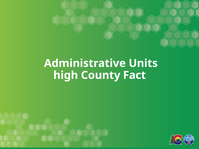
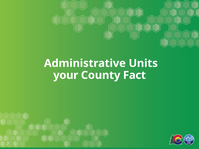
high: high -> your
